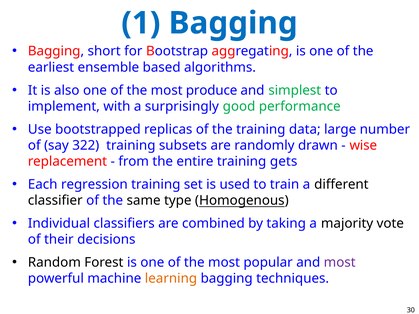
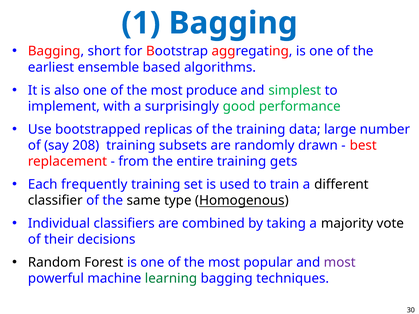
322: 322 -> 208
wise: wise -> best
regression: regression -> frequently
learning colour: orange -> green
